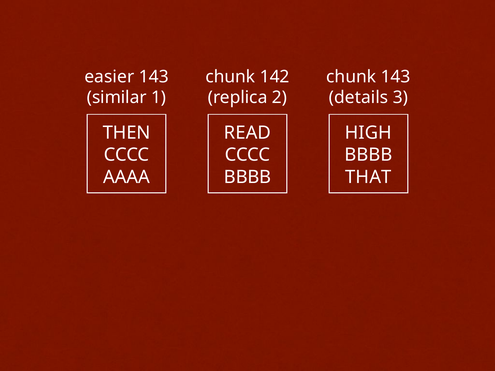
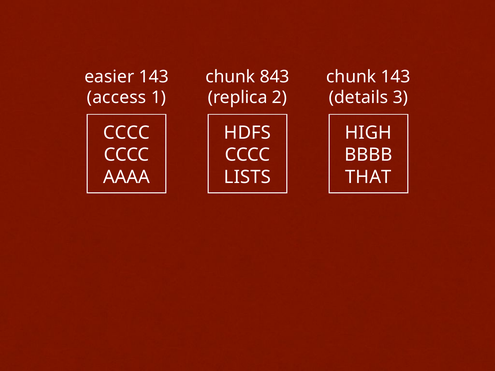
142: 142 -> 843
similar: similar -> access
THEN at (127, 133): THEN -> CCCC
READ: READ -> HDFS
BBBB at (248, 177): BBBB -> LISTS
